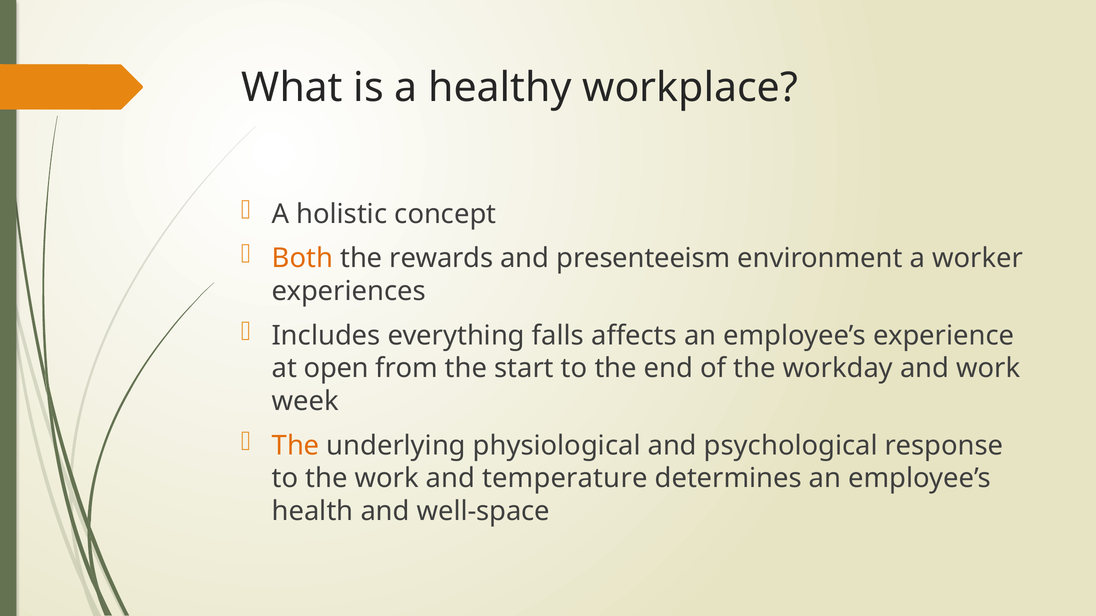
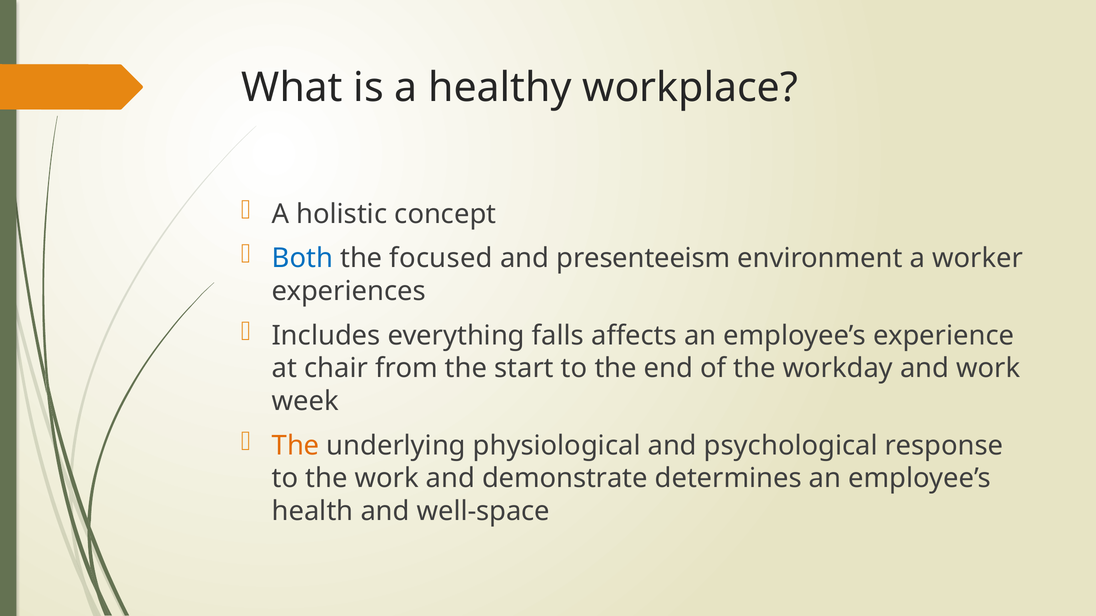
Both colour: orange -> blue
rewards: rewards -> focused
open: open -> chair
temperature: temperature -> demonstrate
